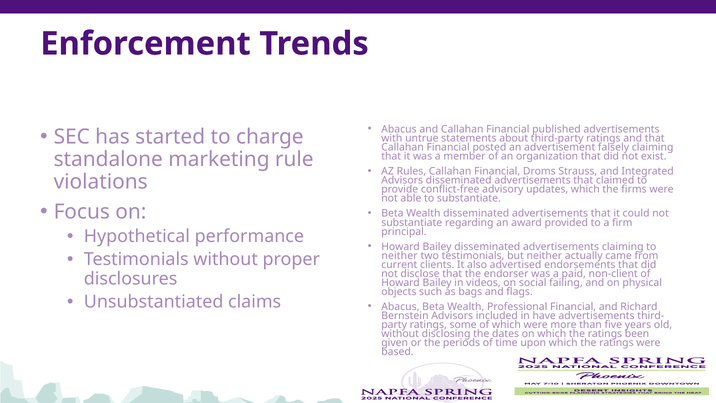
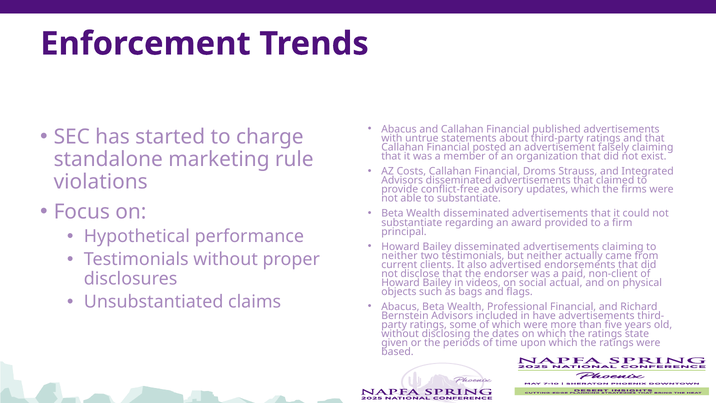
Rules: Rules -> Costs
failing: failing -> actual
been: been -> state
